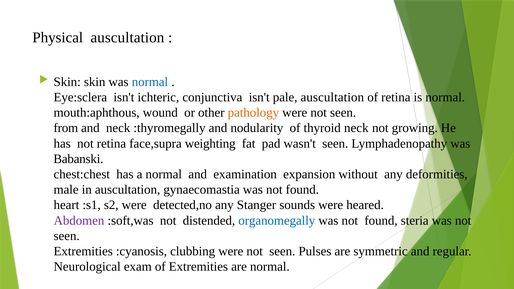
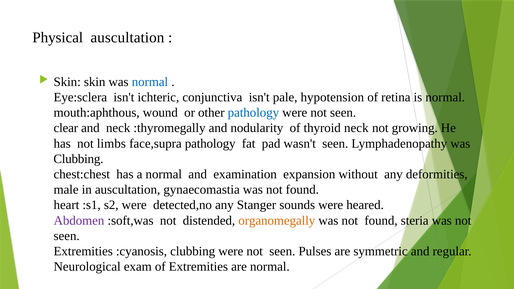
pale auscultation: auscultation -> hypotension
pathology at (253, 113) colour: orange -> blue
from: from -> clear
not retina: retina -> limbs
face,supra weighting: weighting -> pathology
Babanski at (78, 159): Babanski -> Clubbing
organomegally colour: blue -> orange
